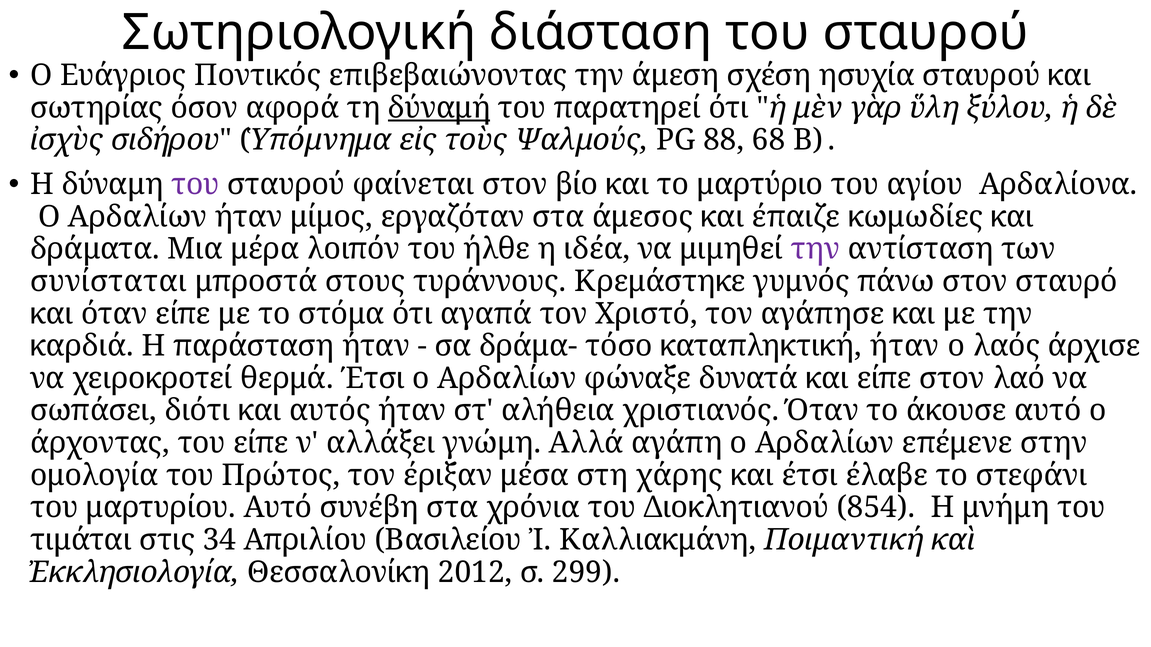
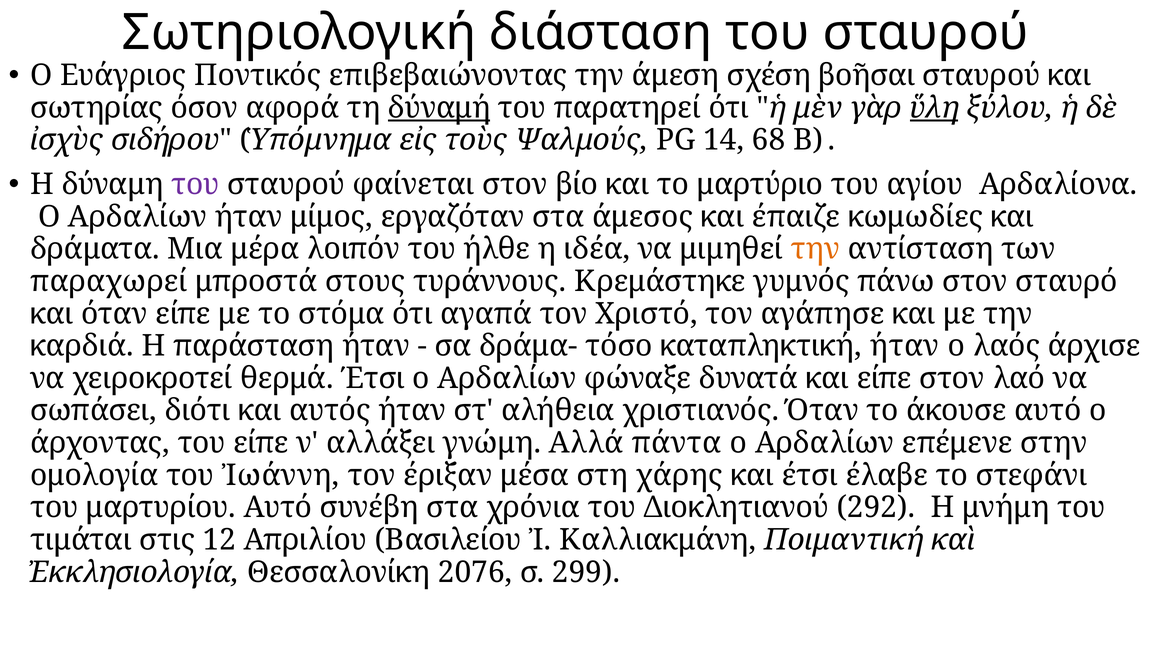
ησυχία: ησυχία -> βοῆσαι
ὕλη underline: none -> present
88: 88 -> 14
την at (815, 249) colour: purple -> orange
συνίσταται: συνίσταται -> παραχωρεί
αγάπη: αγάπη -> πάντα
Πρώτος: Πρώτος -> Ἰωάννη
854: 854 -> 292
34: 34 -> 12
2012: 2012 -> 2076
